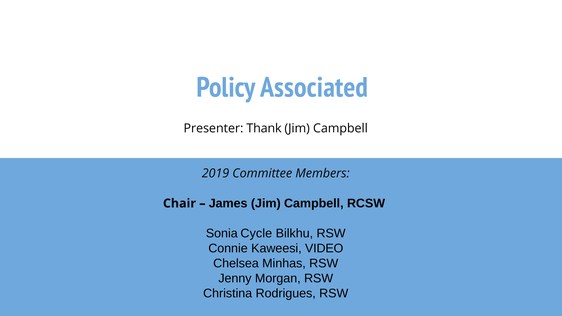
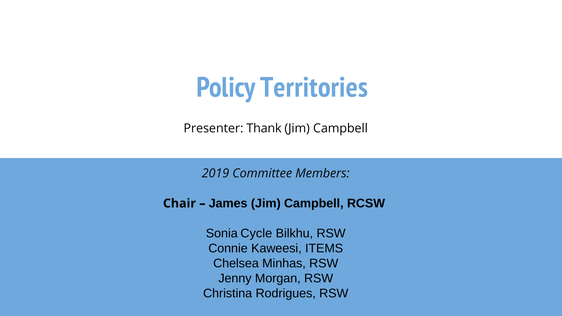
Associated: Associated -> Territories
VIDEO: VIDEO -> ITEMS
